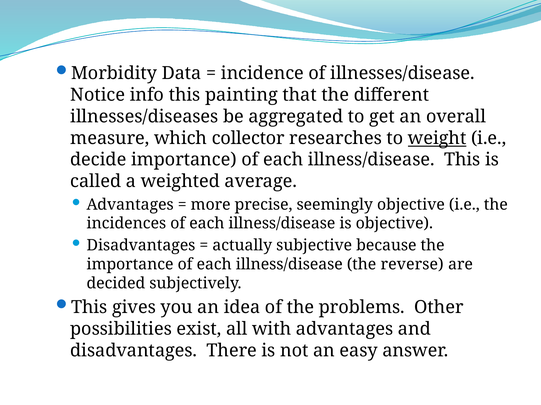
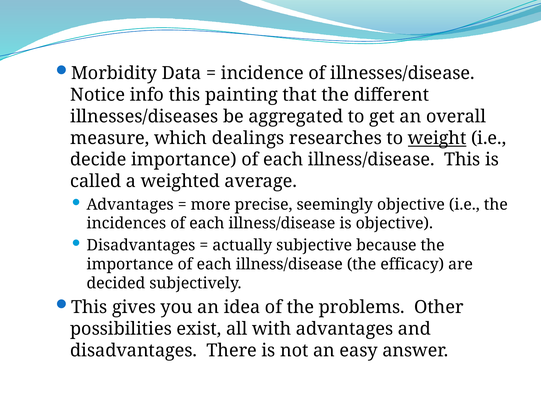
collector: collector -> dealings
reverse: reverse -> efficacy
